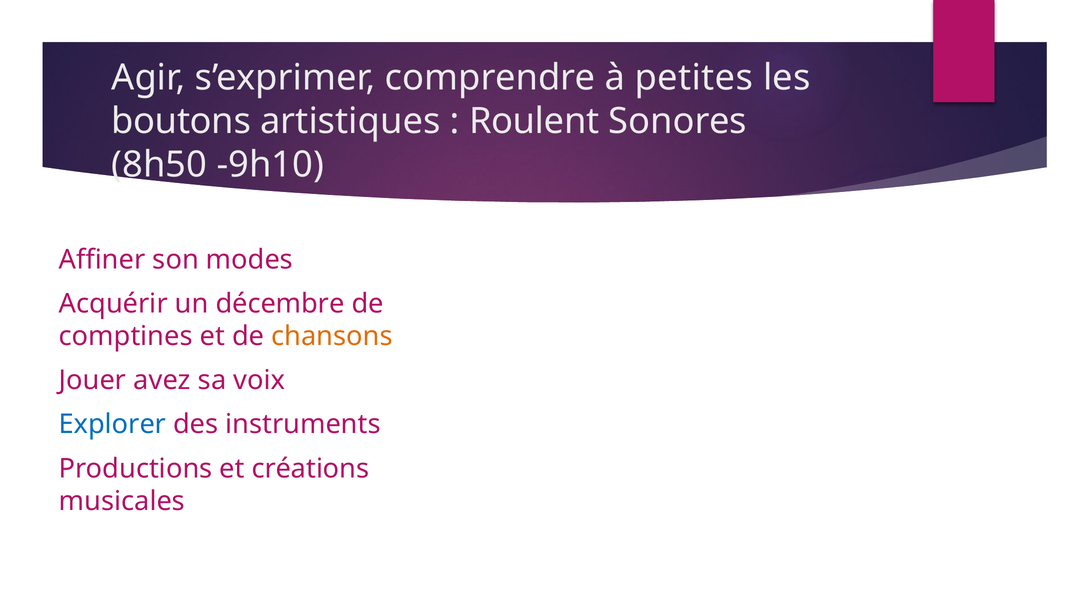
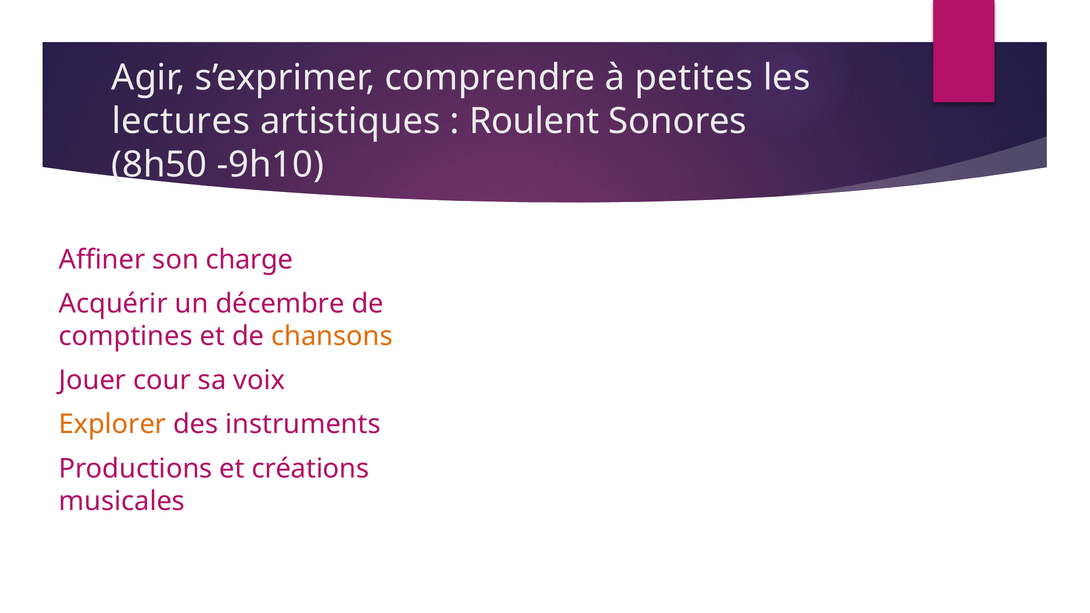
boutons: boutons -> lectures
modes: modes -> charge
avez: avez -> cour
Explorer colour: blue -> orange
